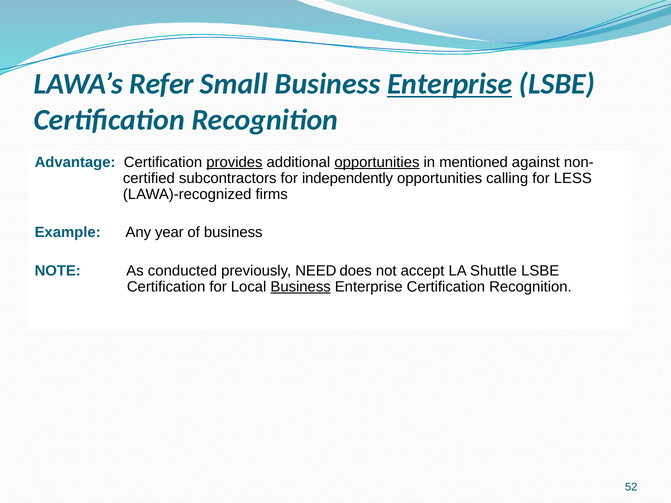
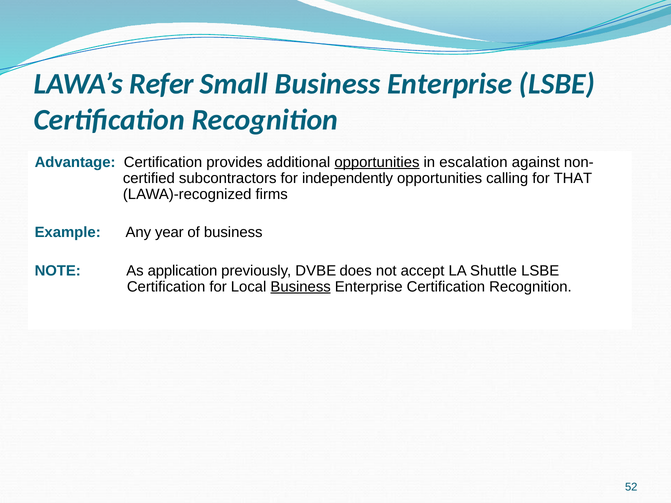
Enterprise at (450, 84) underline: present -> none
provides underline: present -> none
mentioned: mentioned -> escalation
LESS: LESS -> THAT
conducted: conducted -> application
NEED: NEED -> DVBE
